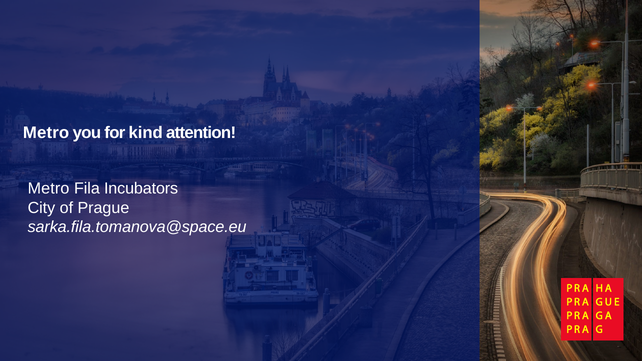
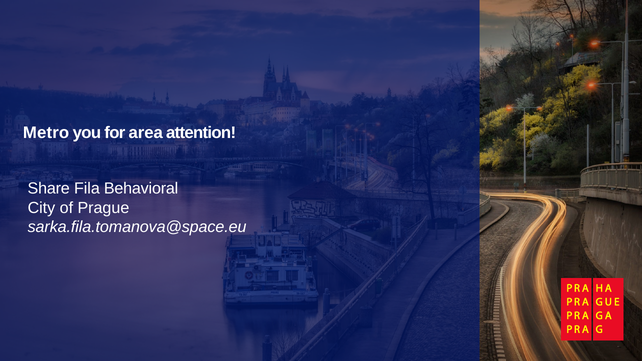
kind: kind -> area
Metro at (49, 189): Metro -> Share
Incubators: Incubators -> Behavioral
